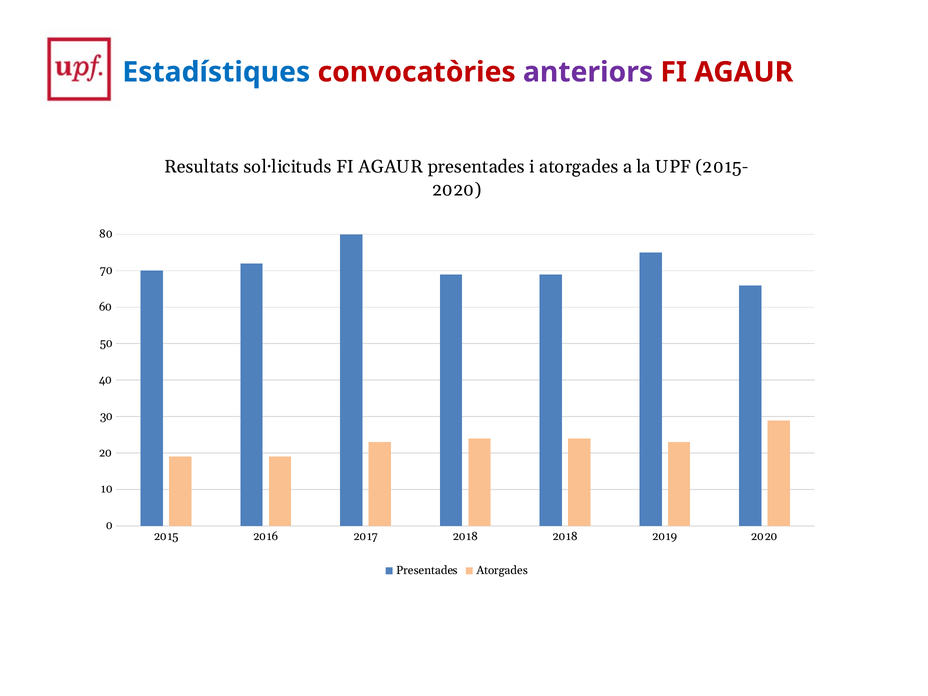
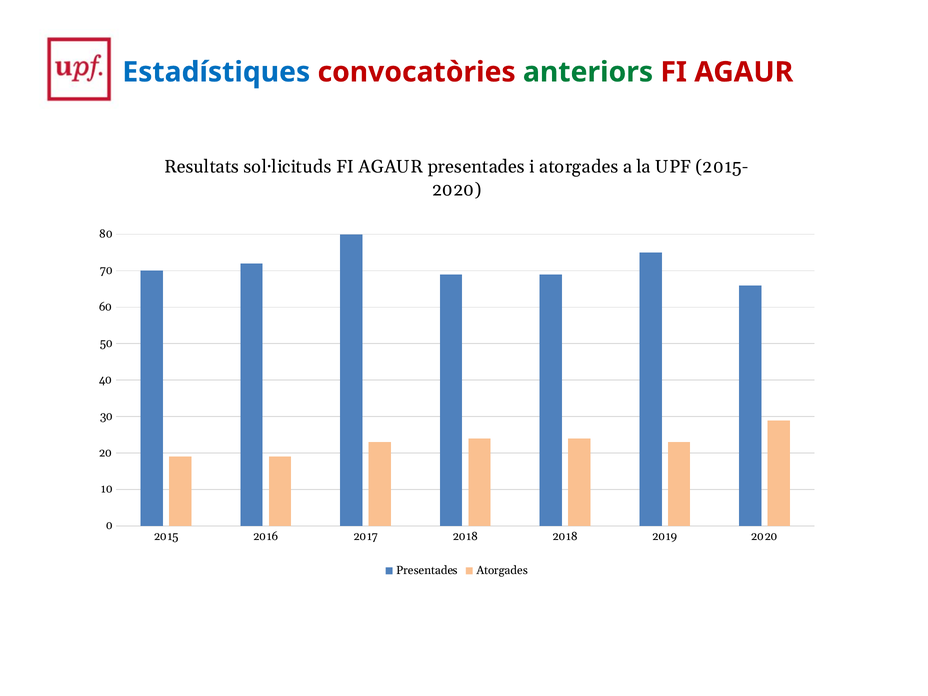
anteriors colour: purple -> green
